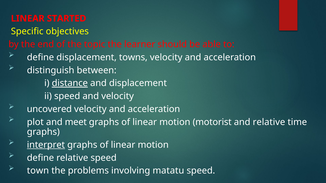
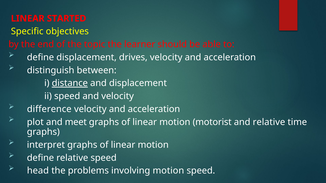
towns: towns -> drives
uncovered: uncovered -> difference
interpret underline: present -> none
town: town -> head
involving matatu: matatu -> motion
